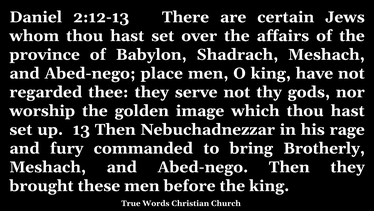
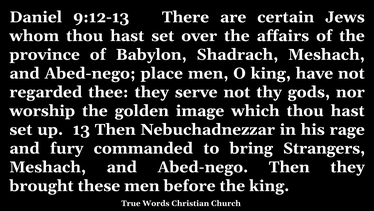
2:12-13: 2:12-13 -> 9:12-13
Brotherly: Brotherly -> Strangers
